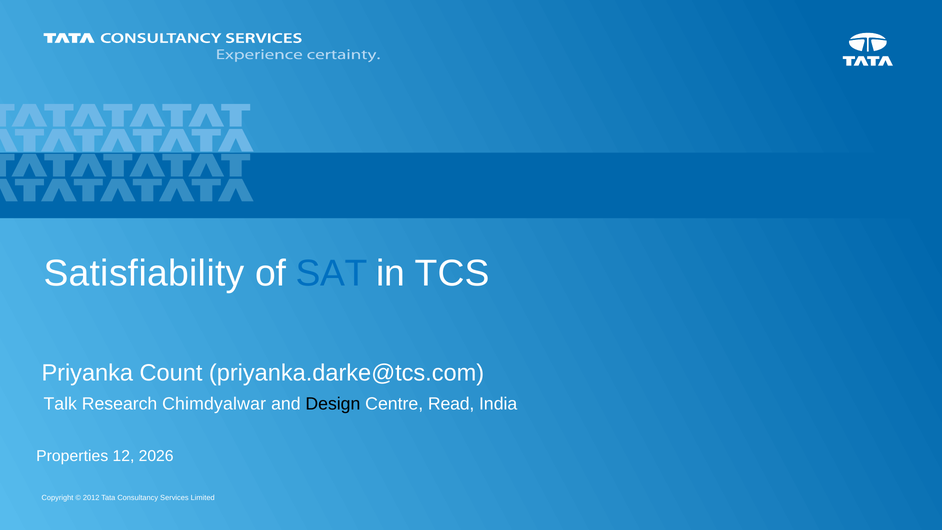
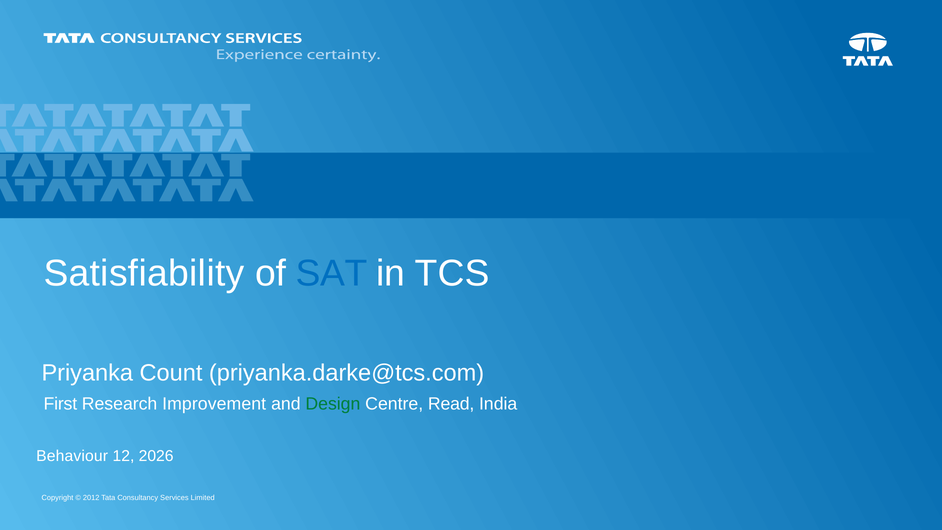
Talk: Talk -> First
Chimdyalwar: Chimdyalwar -> Improvement
Design colour: black -> green
Properties: Properties -> Behaviour
